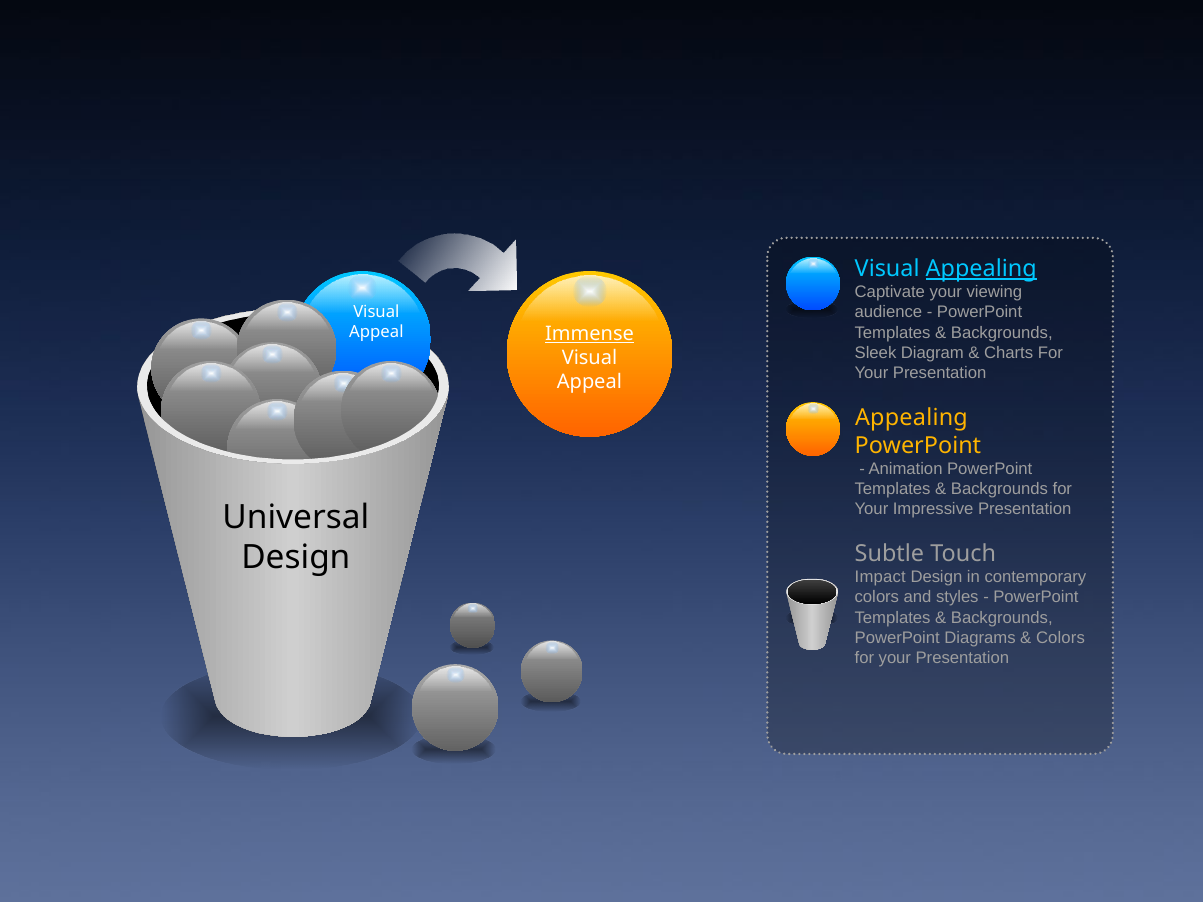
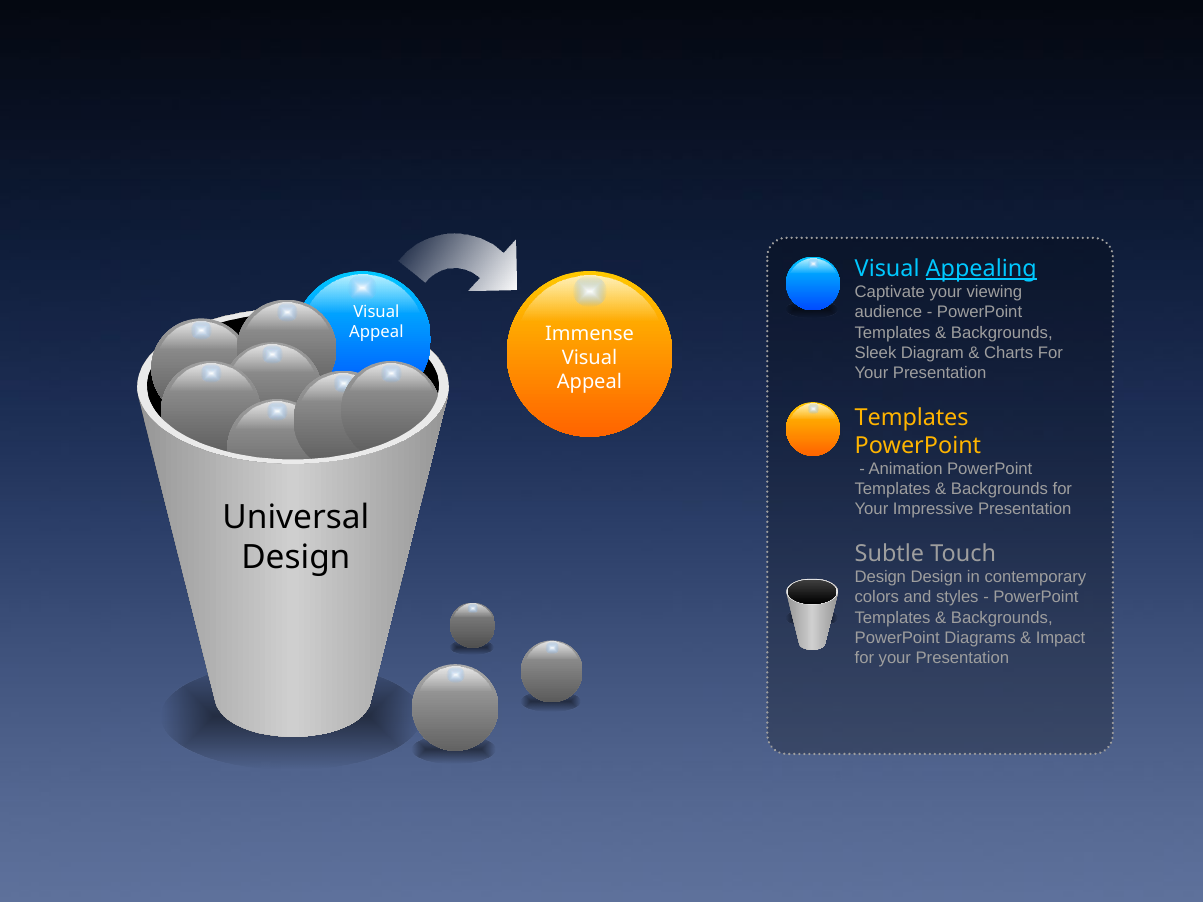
Immense underline: present -> none
Appealing at (911, 417): Appealing -> Templates
Impact at (880, 578): Impact -> Design
Colors at (1060, 638): Colors -> Impact
